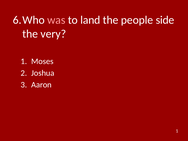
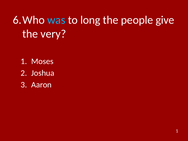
was colour: pink -> light blue
land: land -> long
side: side -> give
